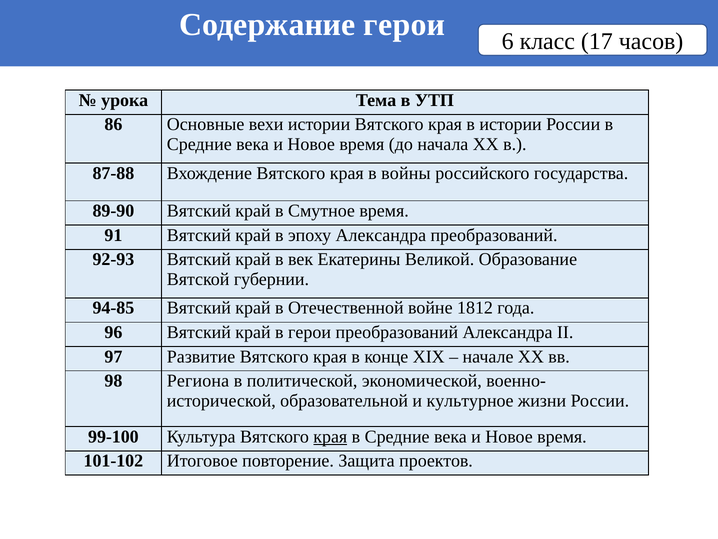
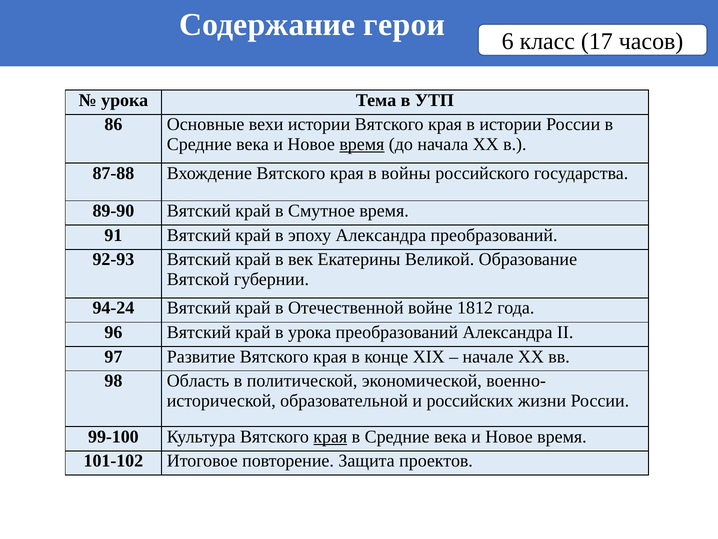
время at (362, 144) underline: none -> present
94-85: 94-85 -> 94-24
в герои: герои -> урока
Региона: Региона -> Область
культурное: культурное -> российских
